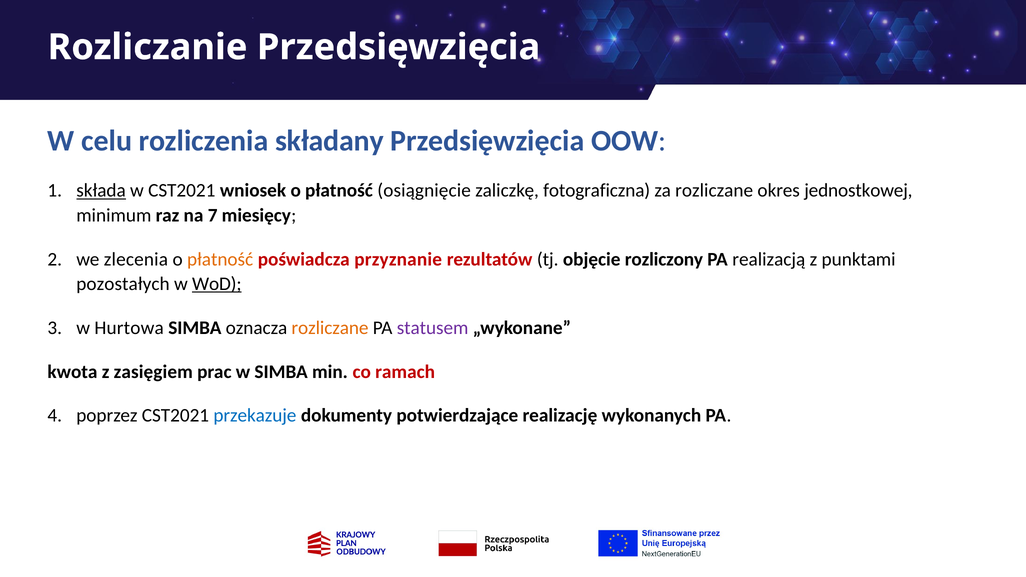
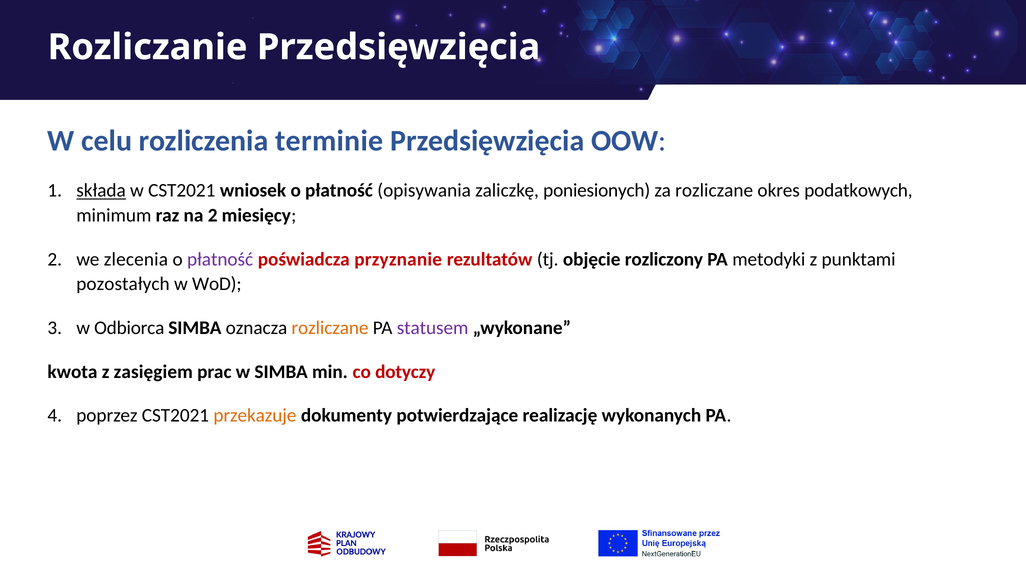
składany: składany -> terminie
osiągnięcie: osiągnięcie -> opisywania
fotograficzna: fotograficzna -> poniesionych
jednostkowej: jednostkowej -> podatkowych
na 7: 7 -> 2
płatność at (220, 259) colour: orange -> purple
realizacją: realizacją -> metodyki
WoD underline: present -> none
Hurtowa: Hurtowa -> Odbiorca
ramach: ramach -> dotyczy
przekazuje colour: blue -> orange
